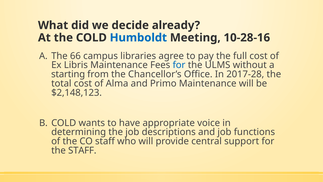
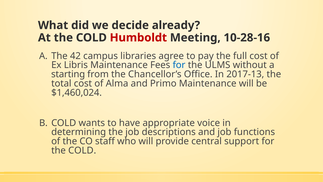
Humboldt colour: blue -> red
66: 66 -> 42
2017-28: 2017-28 -> 2017-13
$2,148,123: $2,148,123 -> $1,460,024
STAFF at (82, 150): STAFF -> COLD
